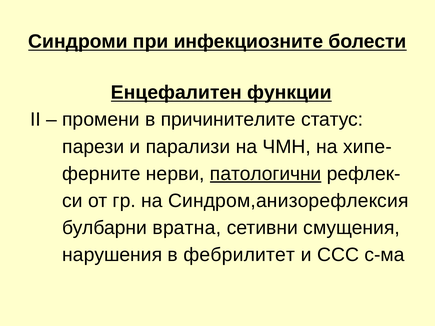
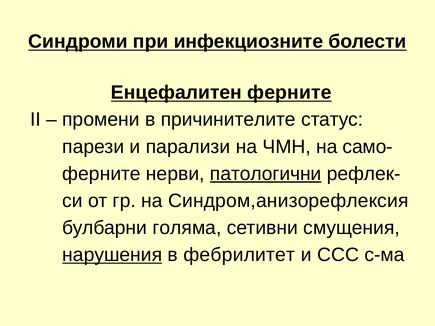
Енцефалитен функции: функции -> ферните
хипе-: хипе- -> само-
вратна: вратна -> голяма
нарушения underline: none -> present
